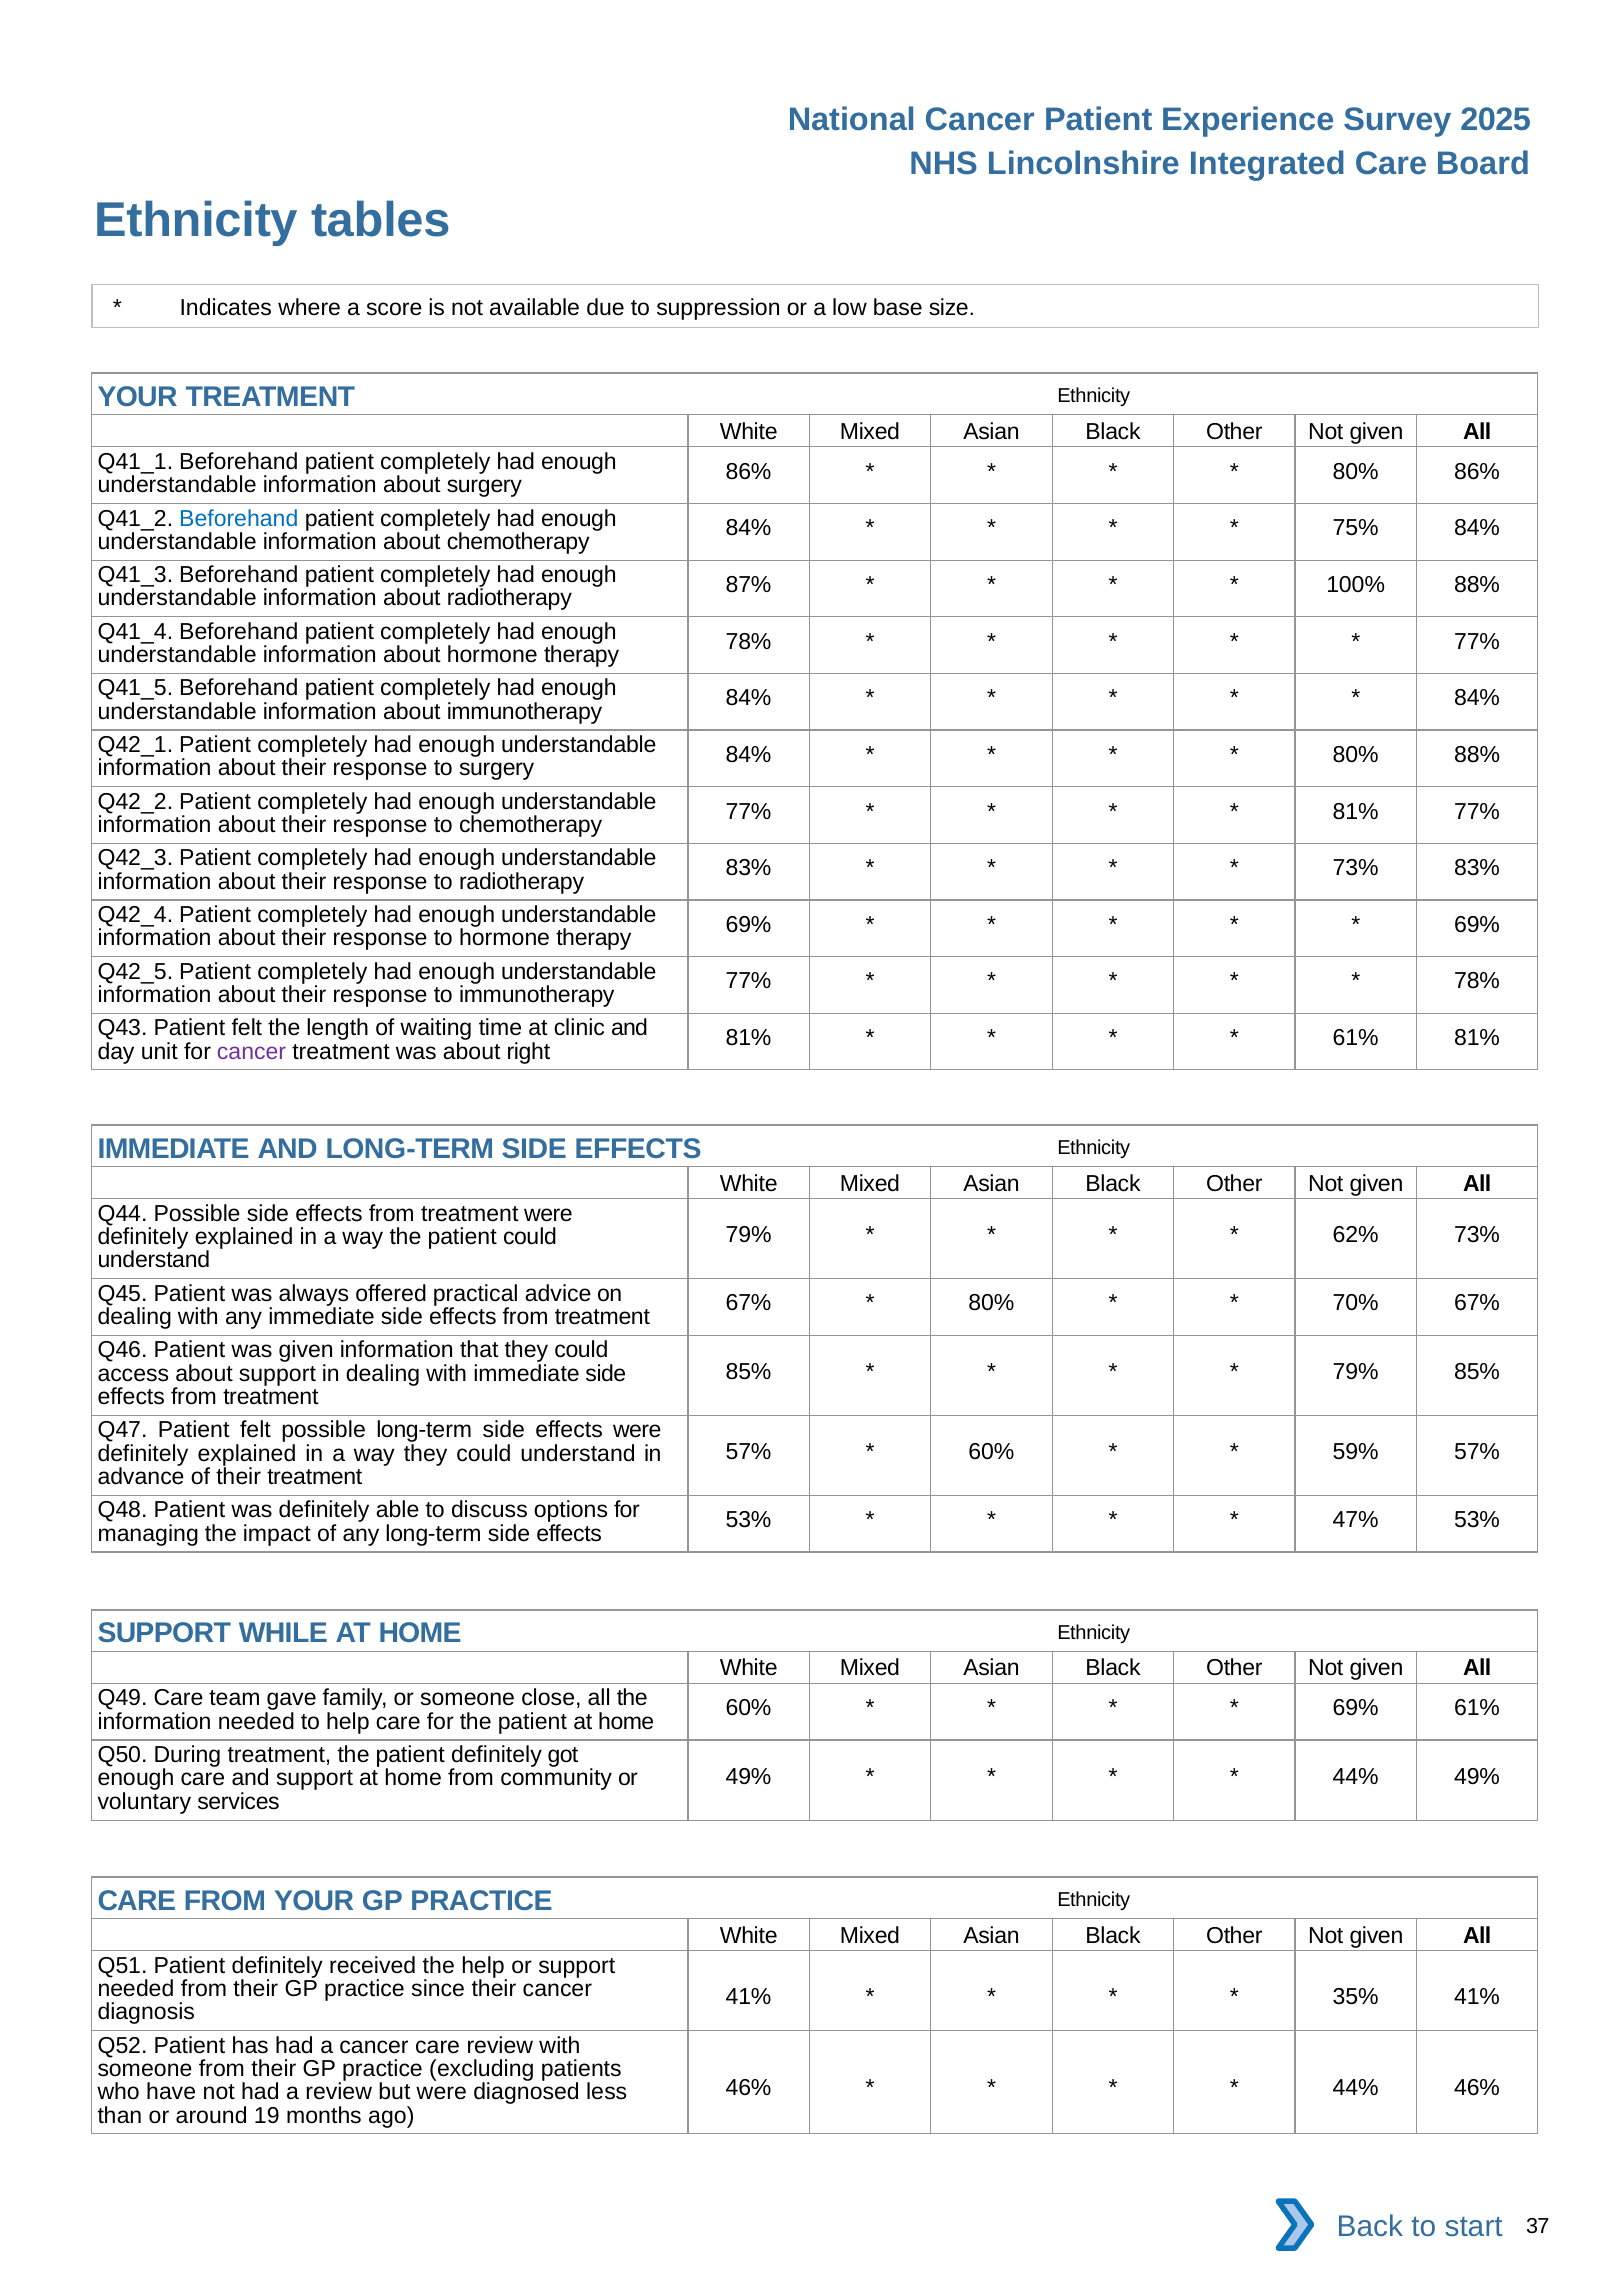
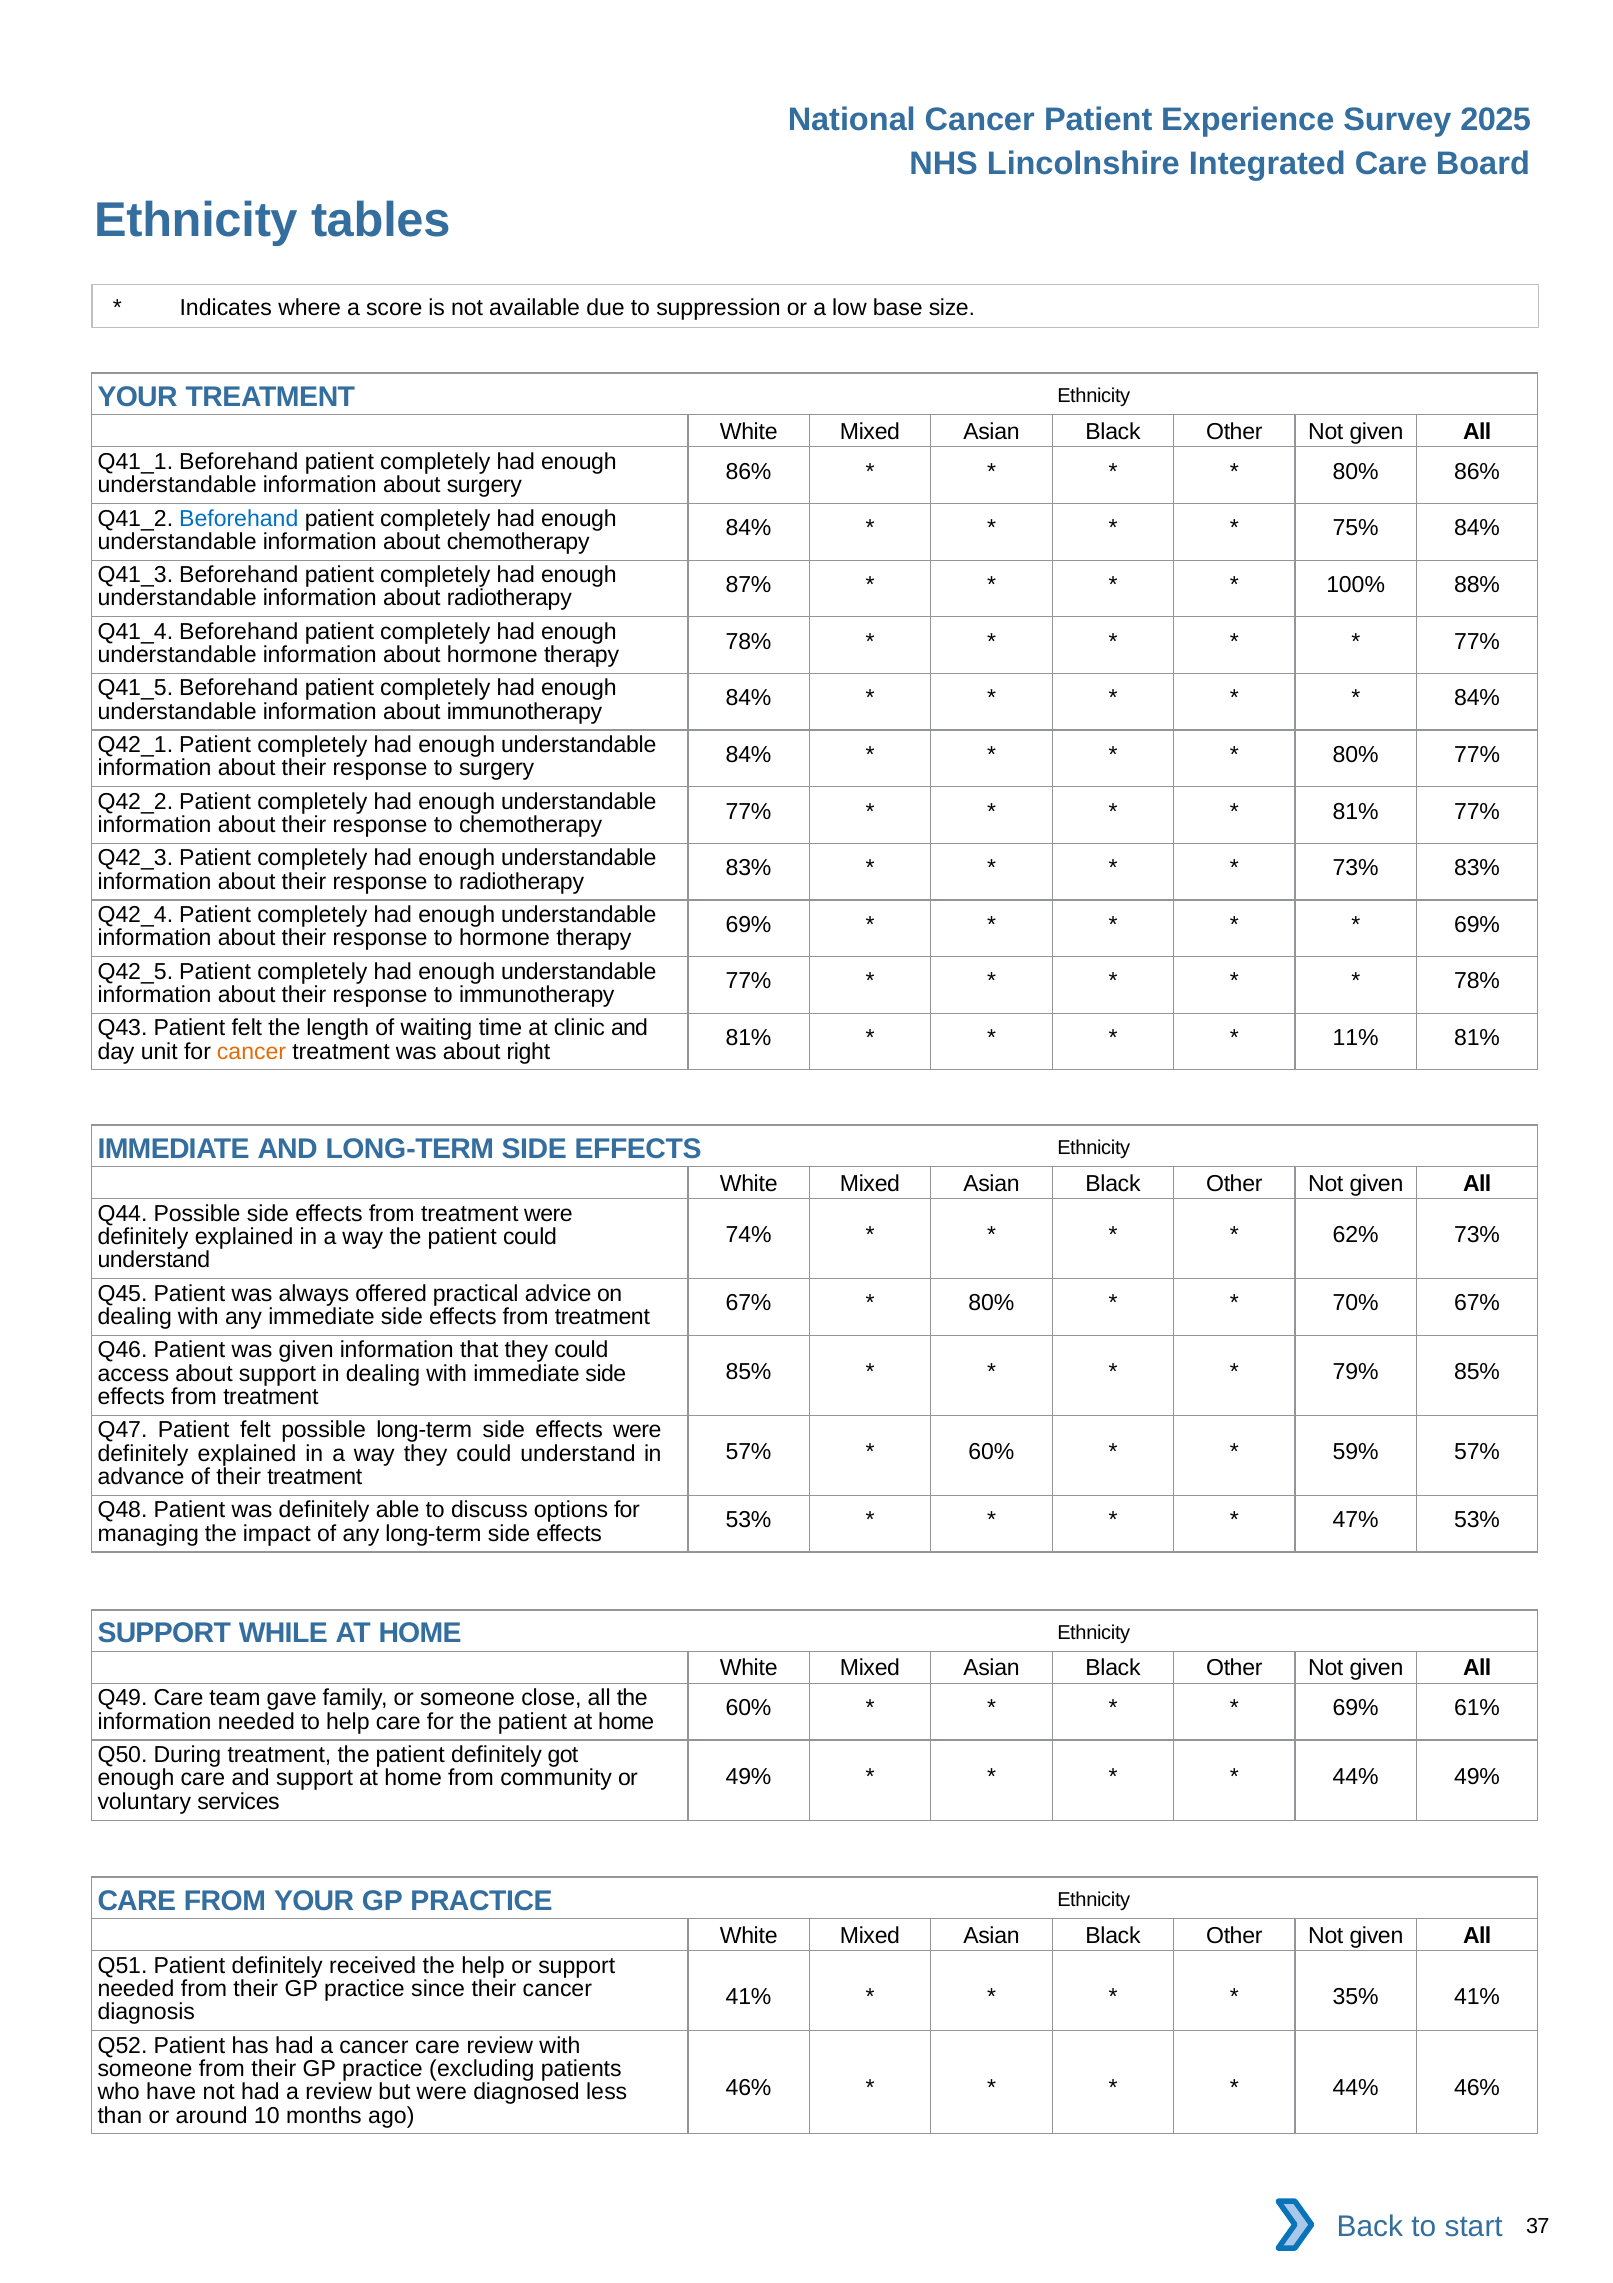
80% 88%: 88% -> 77%
61% at (1356, 1038): 61% -> 11%
cancer at (252, 1051) colour: purple -> orange
79% at (749, 1235): 79% -> 74%
19: 19 -> 10
